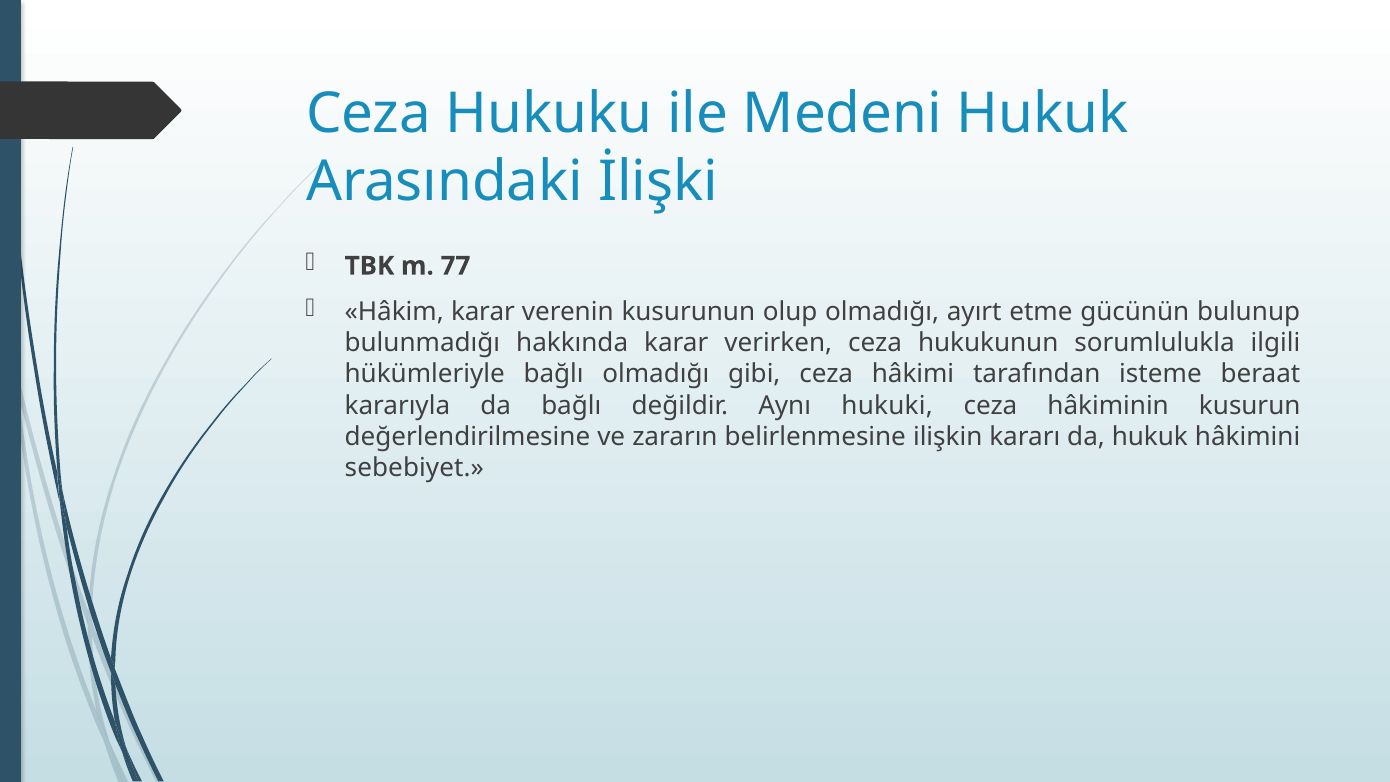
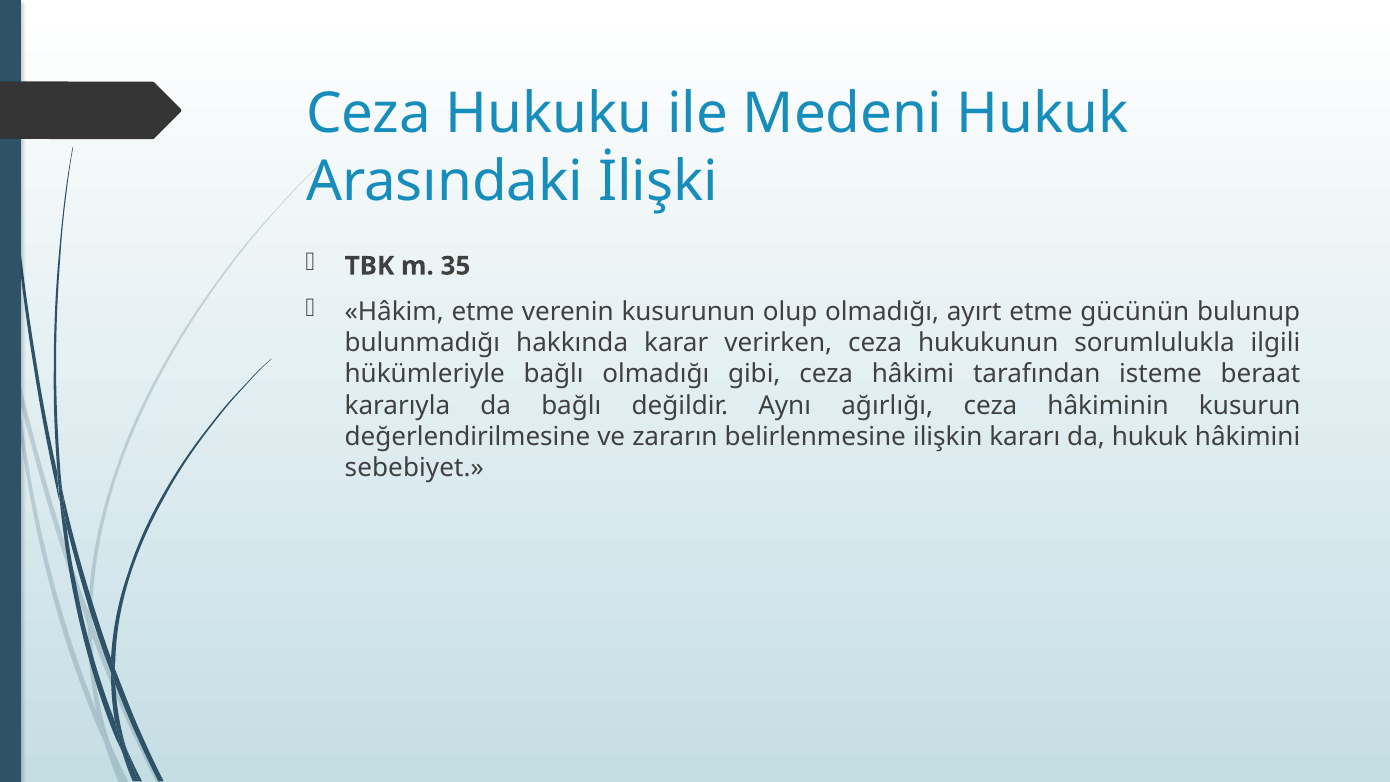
77: 77 -> 35
Hâkim karar: karar -> etme
hukuki: hukuki -> ağırlığı
